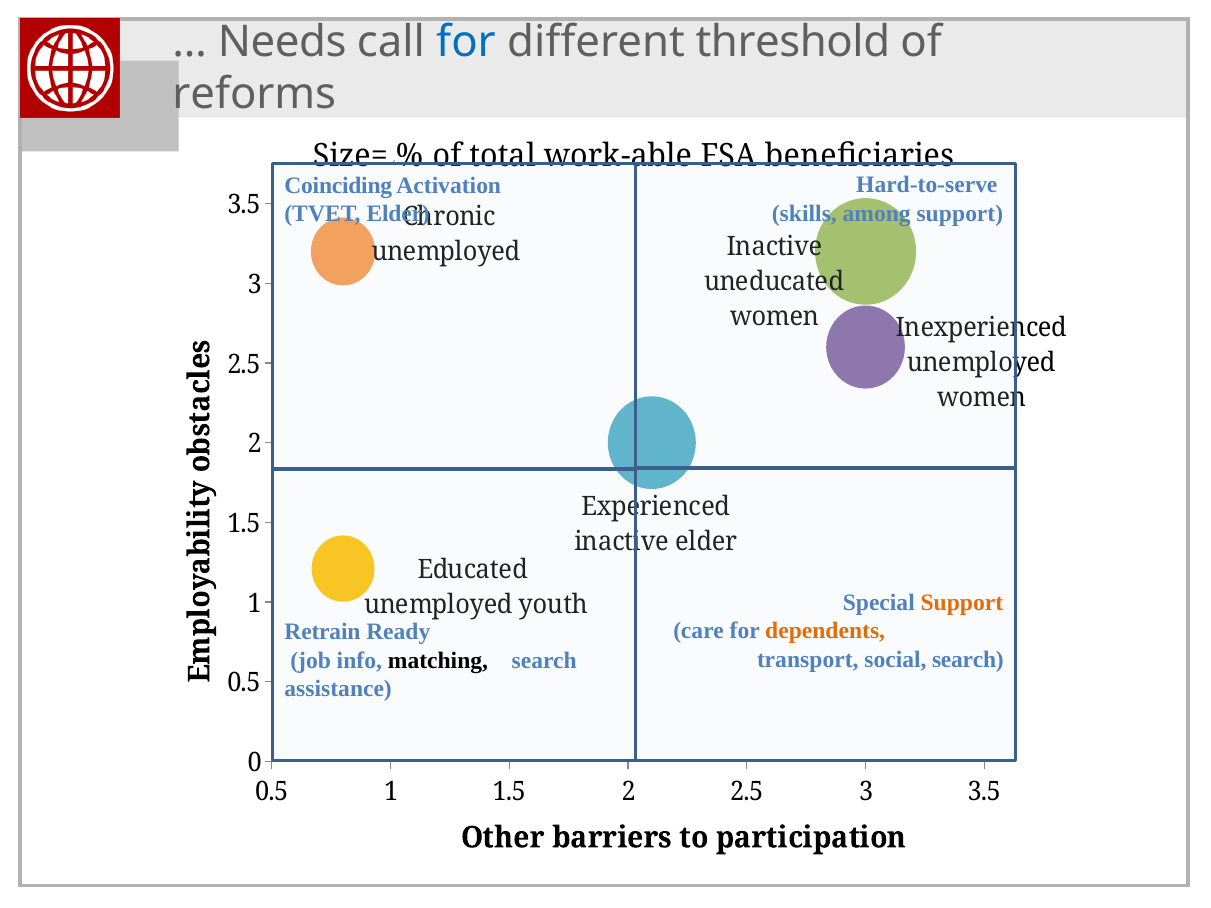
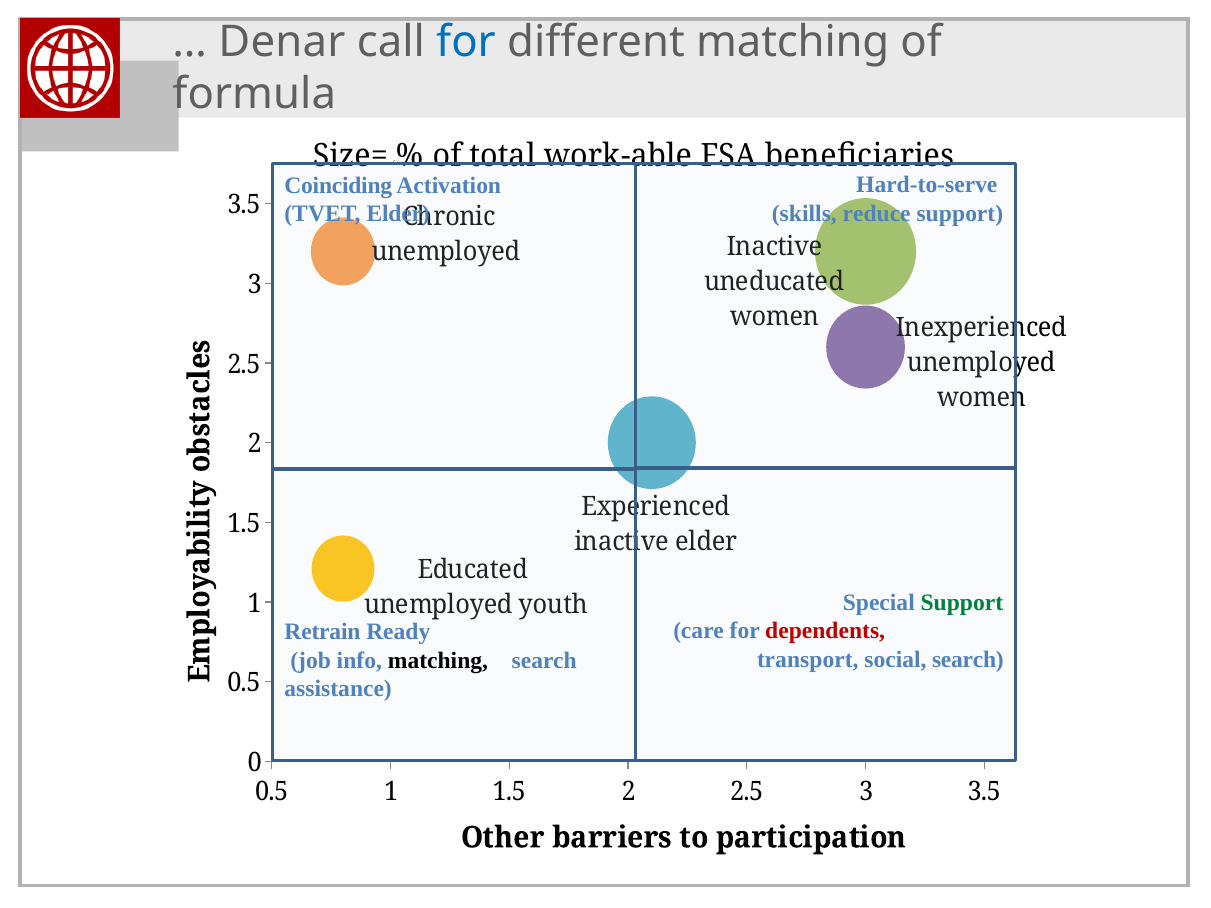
Needs: Needs -> Denar
different threshold: threshold -> matching
reforms: reforms -> formula
among: among -> reduce
Support at (962, 603) colour: orange -> green
dependents colour: orange -> red
